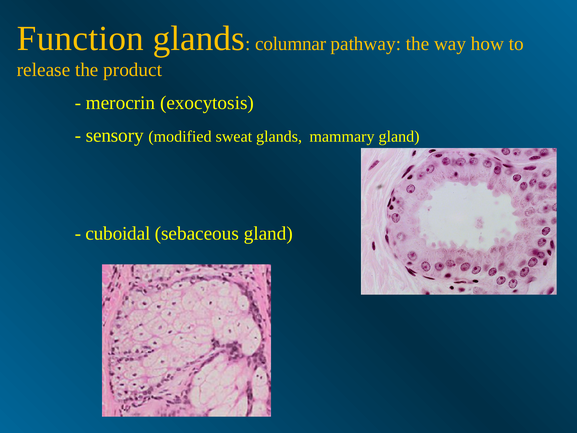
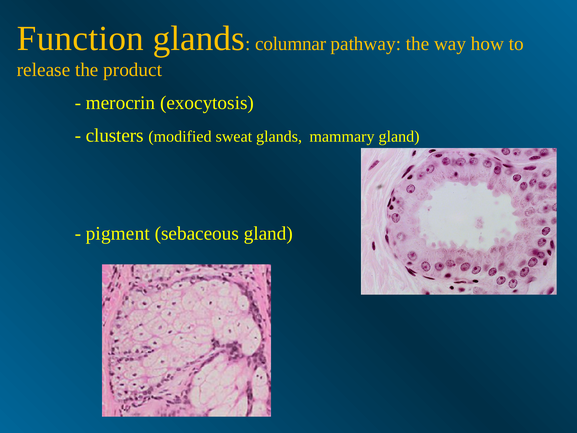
sensory: sensory -> clusters
cuboidal: cuboidal -> pigment
